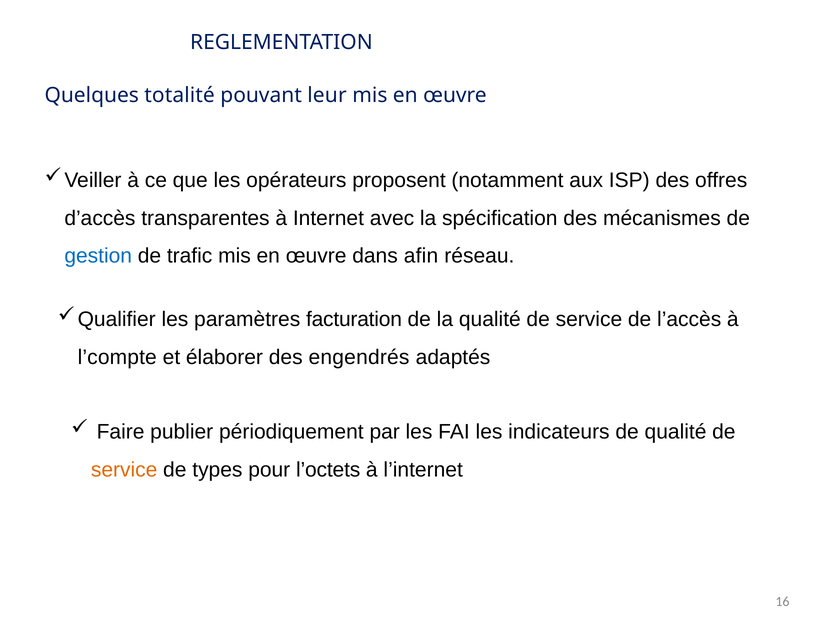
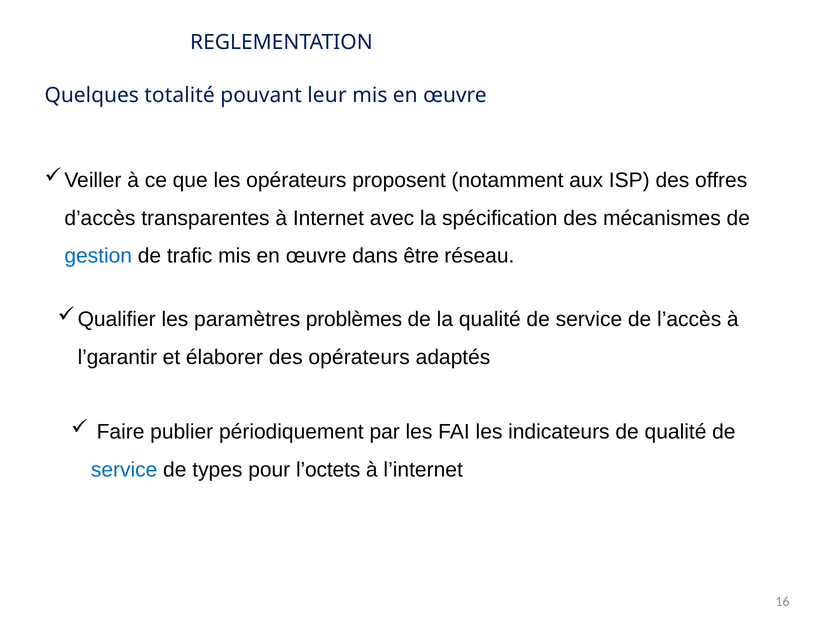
afin: afin -> être
facturation: facturation -> problèmes
l’compte: l’compte -> l’garantir
des engendrés: engendrés -> opérateurs
service at (124, 470) colour: orange -> blue
